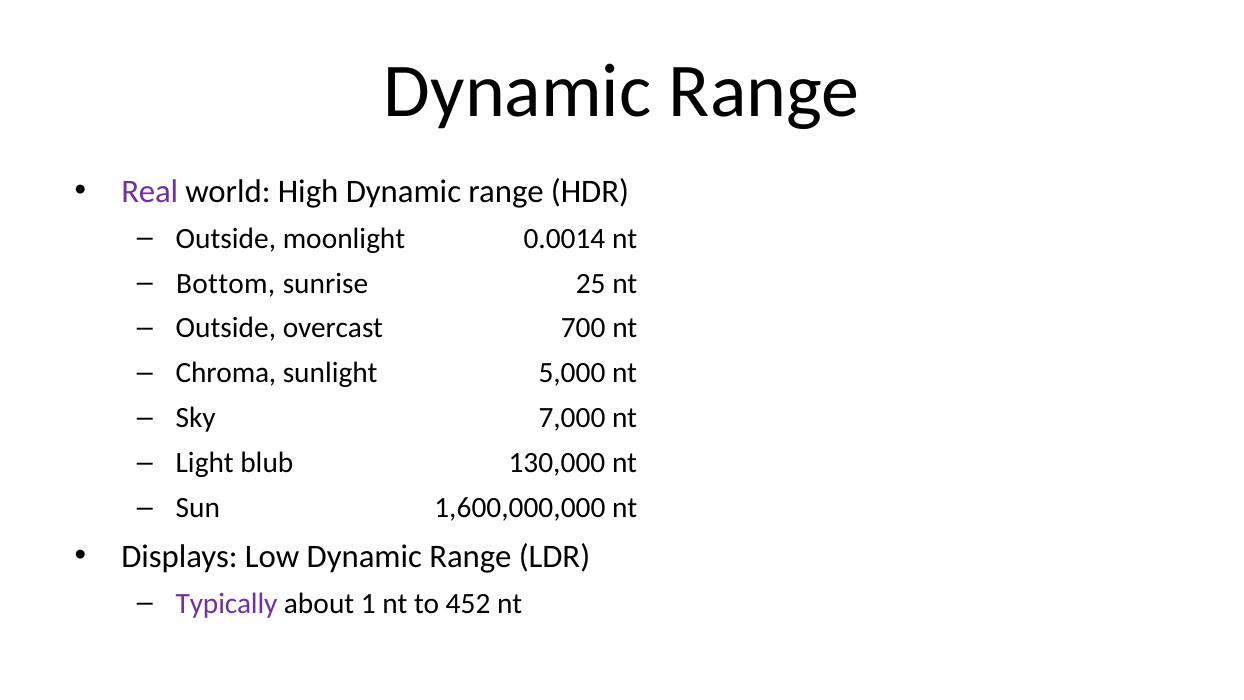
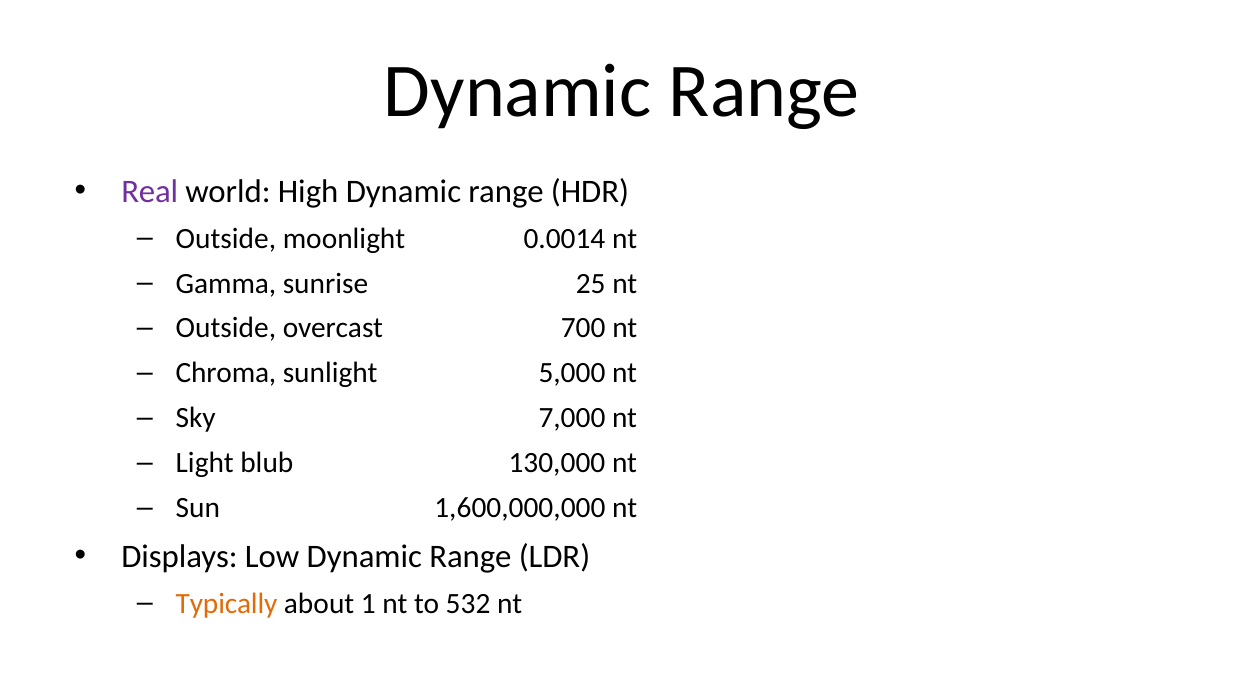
Bottom: Bottom -> Gamma
Typically colour: purple -> orange
452: 452 -> 532
